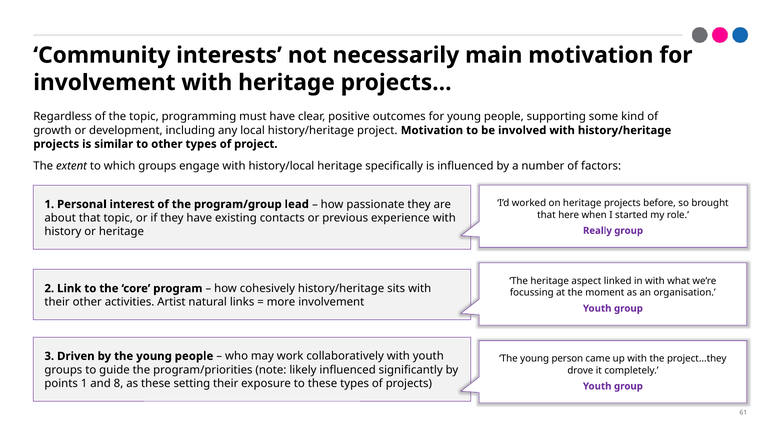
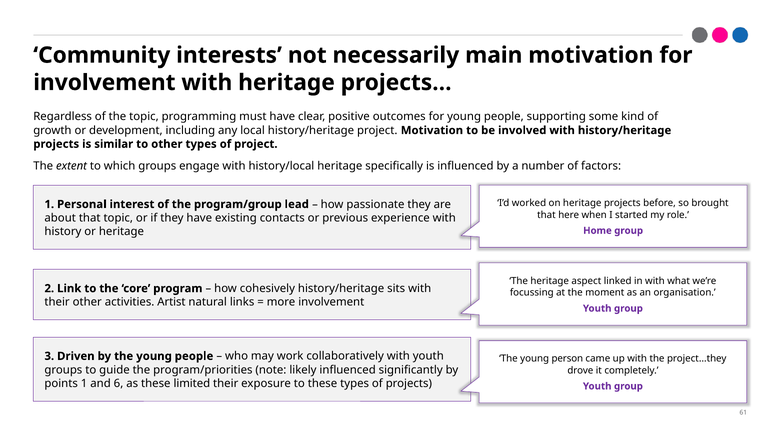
Really: Really -> Home
8: 8 -> 6
setting: setting -> limited
